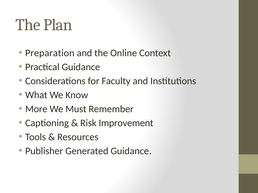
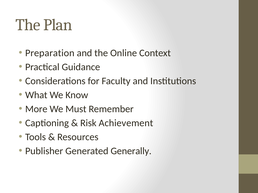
Improvement: Improvement -> Achievement
Generated Guidance: Guidance -> Generally
